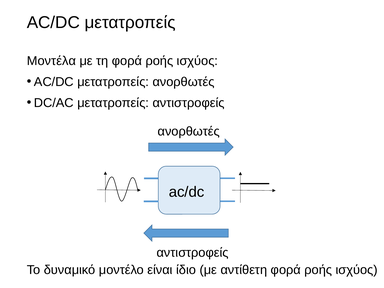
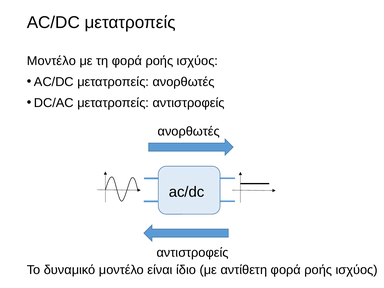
Μοντέλα at (51, 61): Μοντέλα -> Μοντέλο
